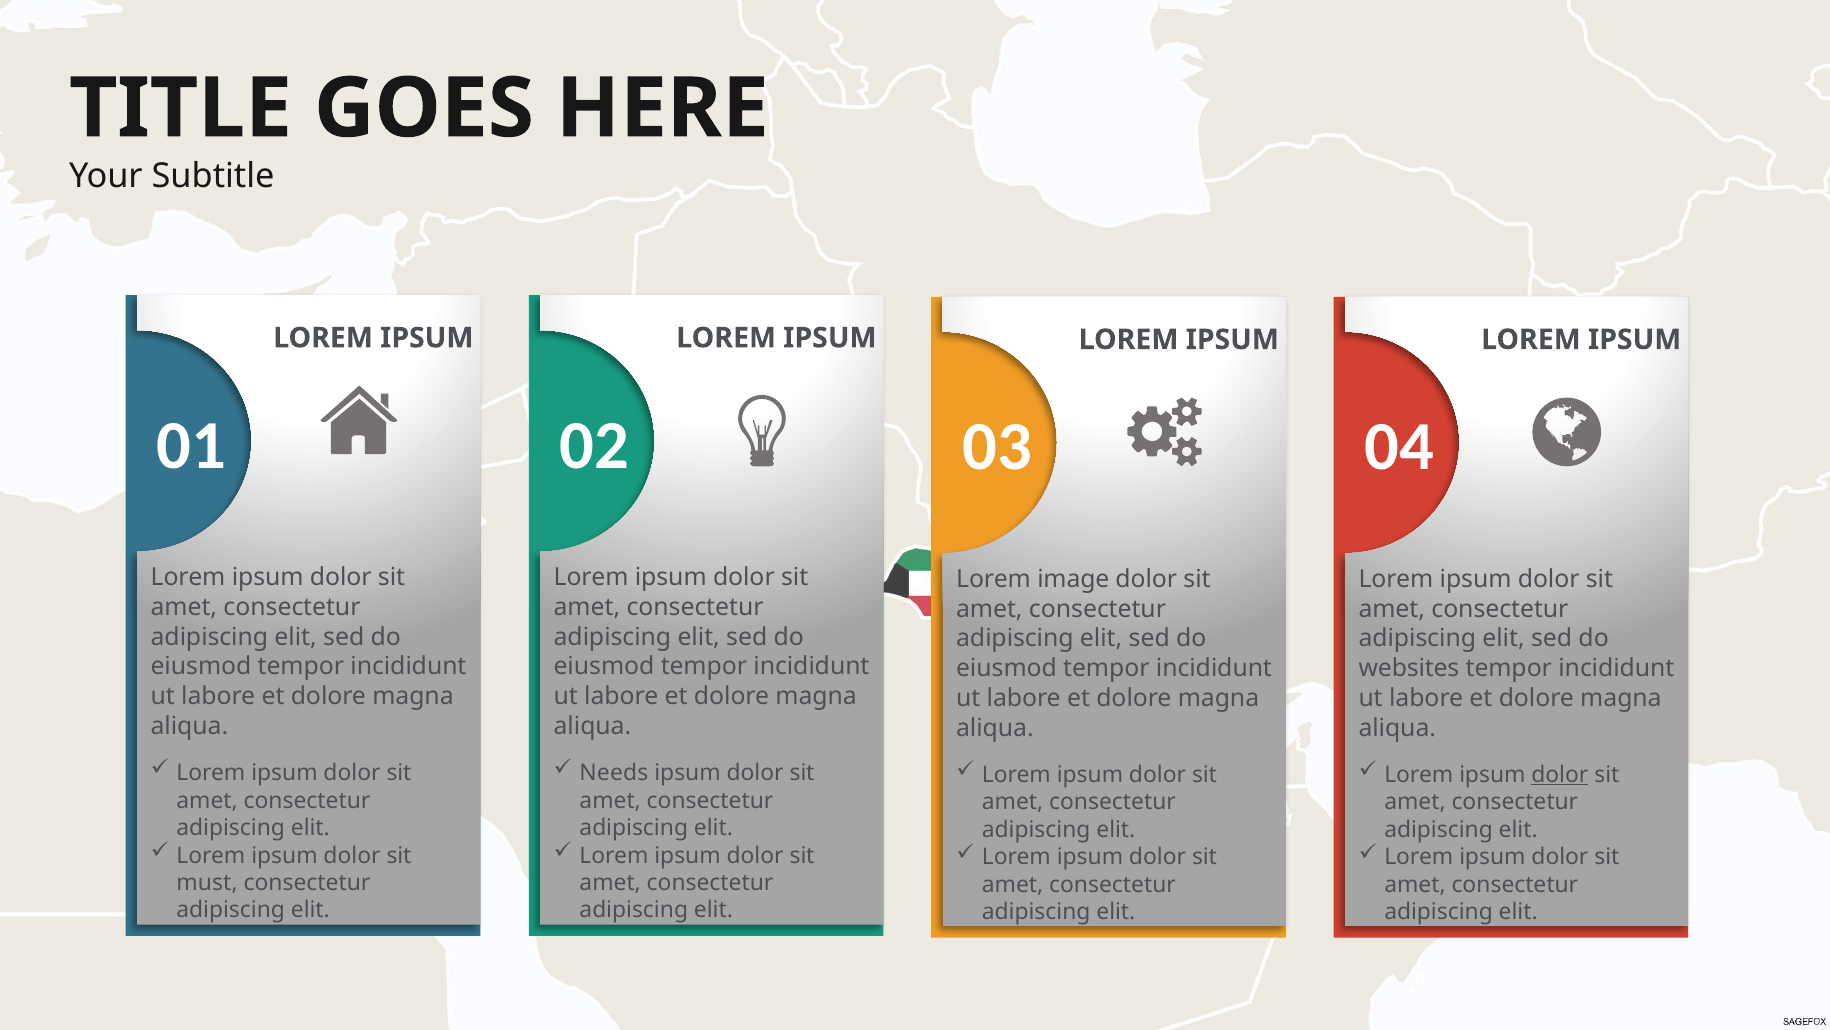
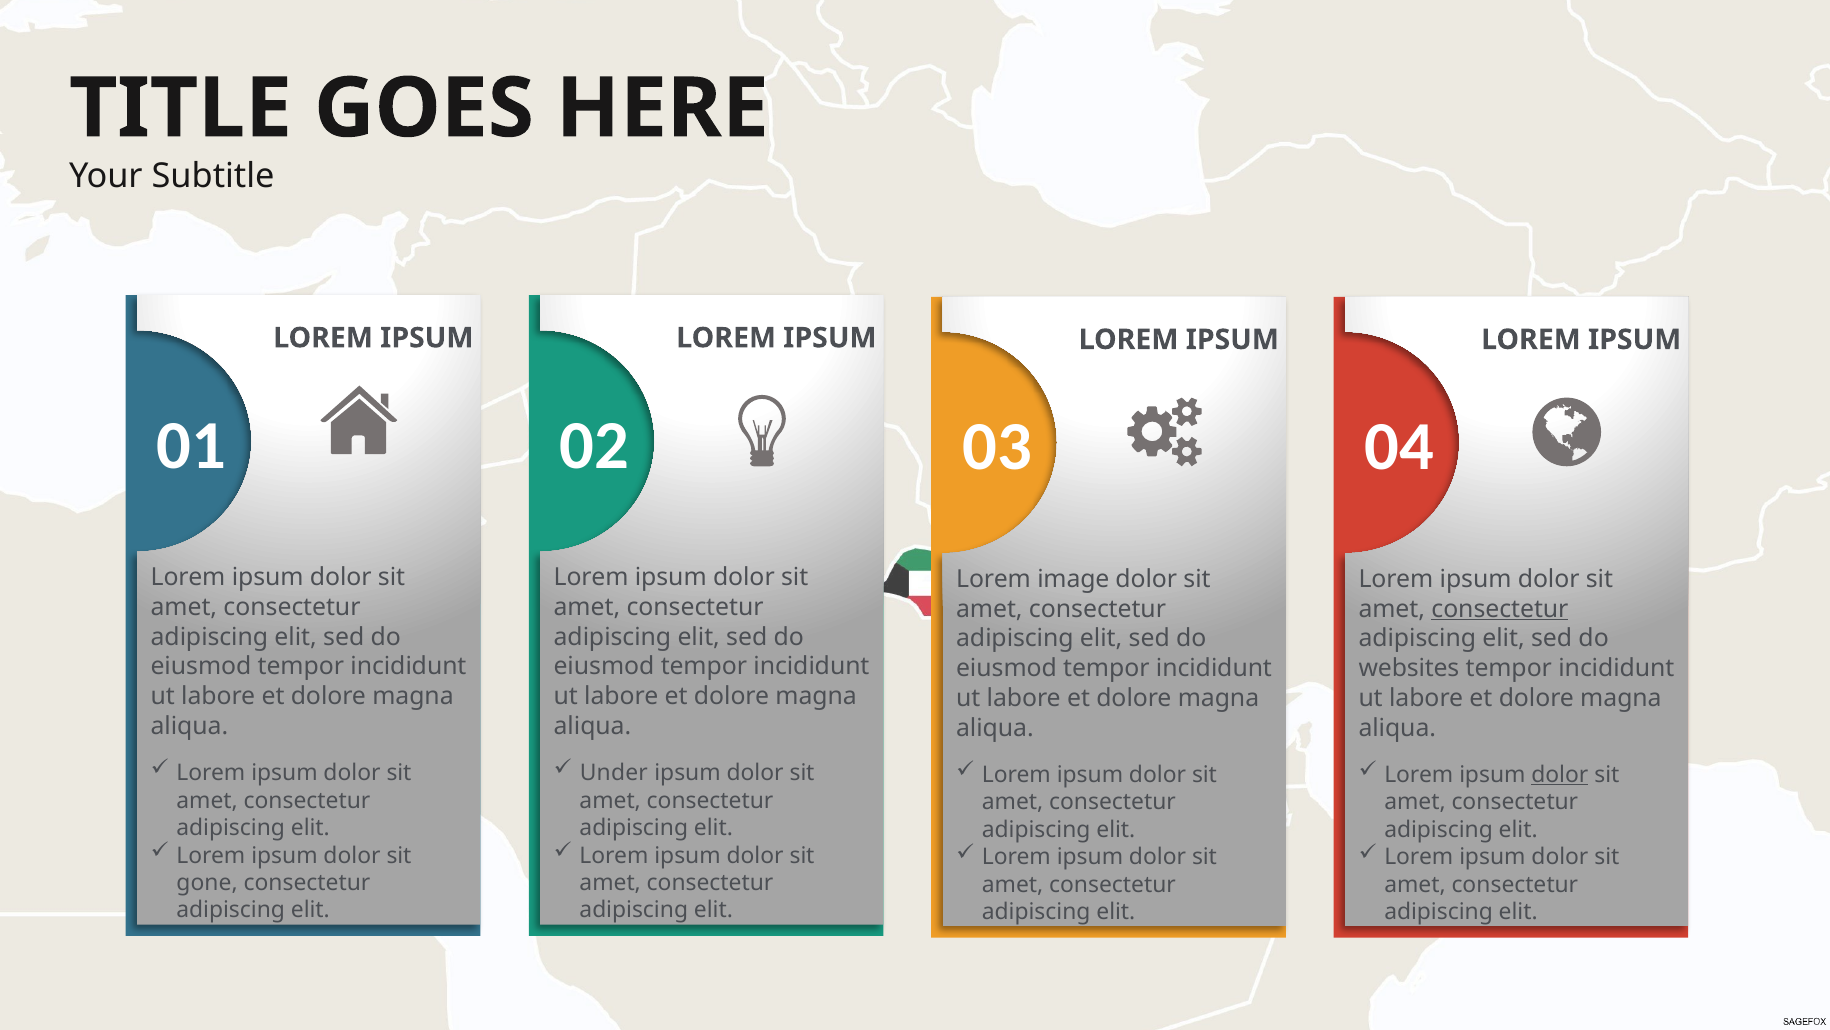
consectetur at (1500, 609) underline: none -> present
Needs: Needs -> Under
must: must -> gone
